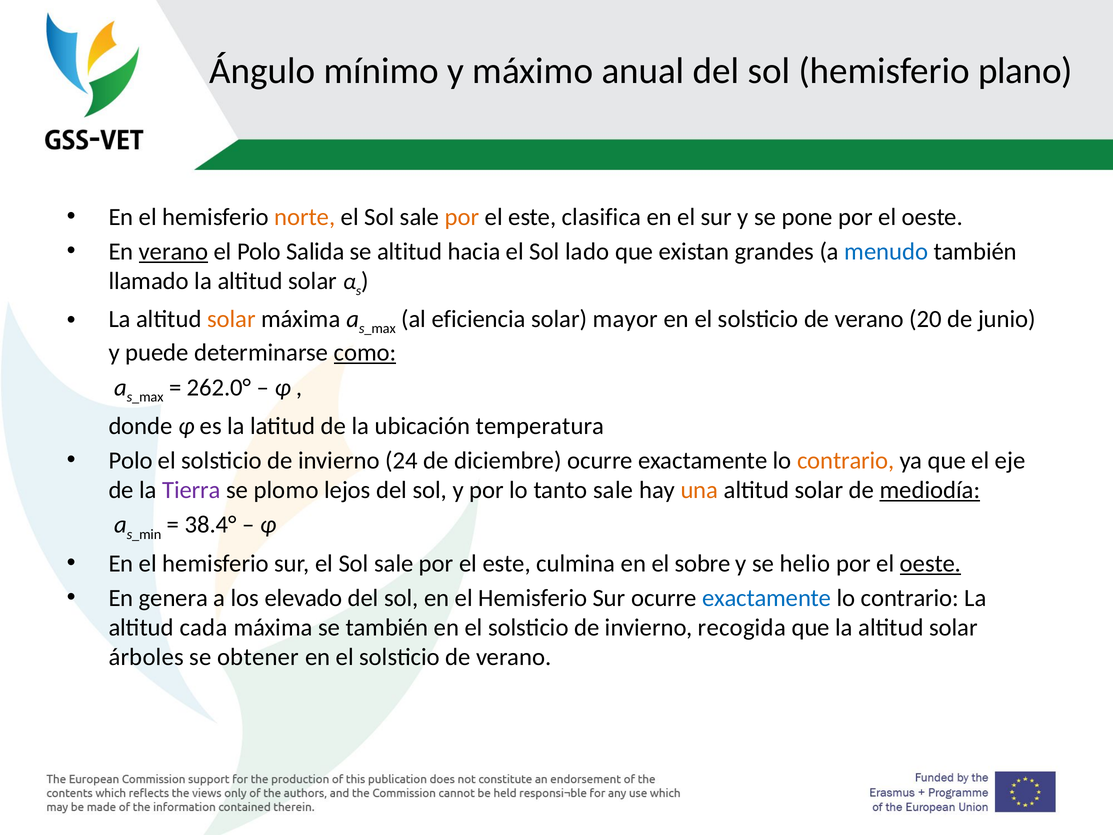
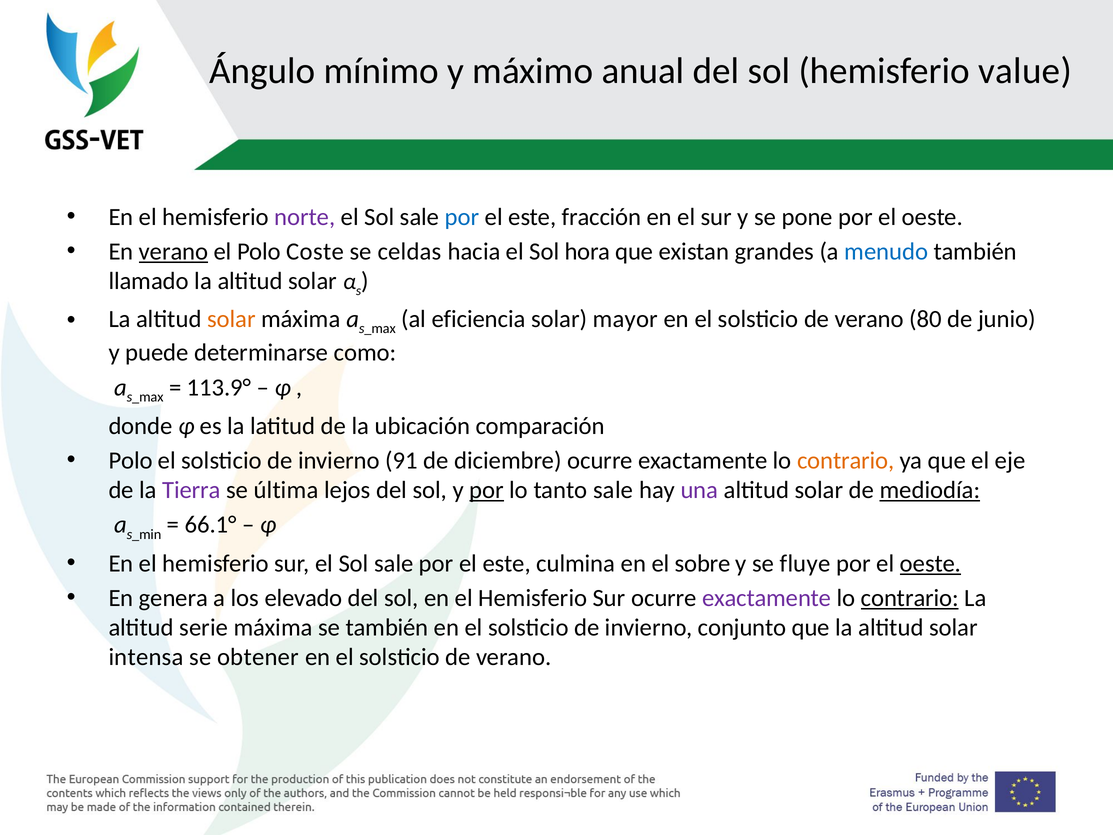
plano: plano -> value
norte colour: orange -> purple
por at (462, 217) colour: orange -> blue
clasifica: clasifica -> fracción
Salida: Salida -> Coste
se altitud: altitud -> celdas
lado: lado -> hora
20: 20 -> 80
como underline: present -> none
262.0°: 262.0° -> 113.9°
temperatura: temperatura -> comparación
24: 24 -> 91
plomo: plomo -> última
por at (487, 490) underline: none -> present
una colour: orange -> purple
38.4°: 38.4° -> 66.1°
helio: helio -> fluye
exactamente at (767, 598) colour: blue -> purple
contrario at (910, 598) underline: none -> present
cada: cada -> serie
recogida: recogida -> conjunto
árboles: árboles -> intensa
